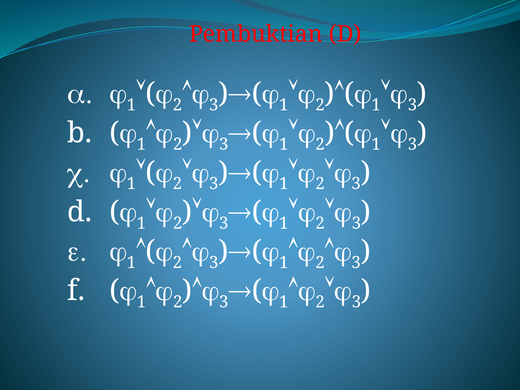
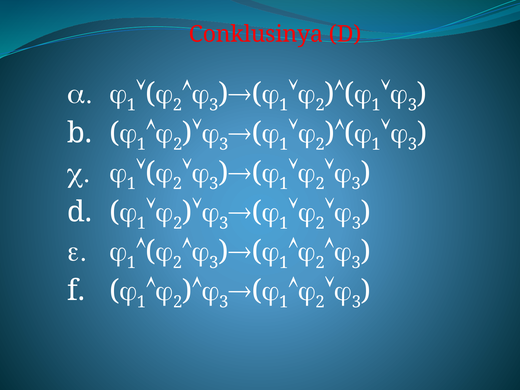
Pembuktian: Pembuktian -> Conklusinya
